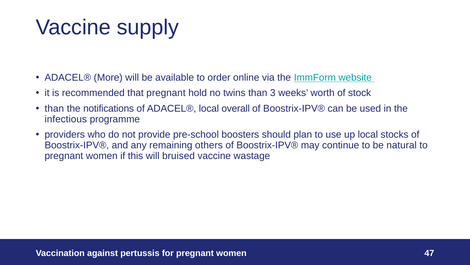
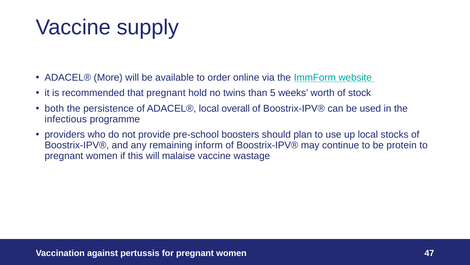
3: 3 -> 5
than at (54, 108): than -> both
notifications: notifications -> persistence
others: others -> inform
natural: natural -> protein
bruised: bruised -> malaise
